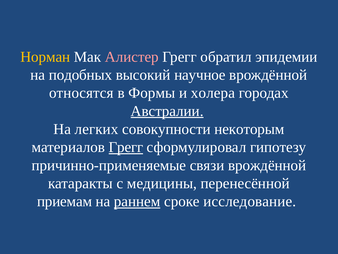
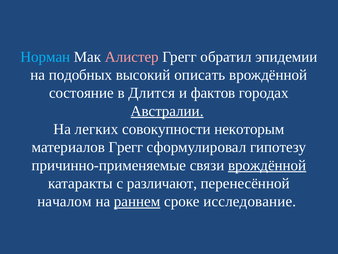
Норман colour: yellow -> light blue
научное: научное -> описать
относятся: относятся -> состояние
Формы: Формы -> Длится
холера: холера -> фактов
Грегг at (126, 147) underline: present -> none
врождённой at (267, 165) underline: none -> present
медицины: медицины -> различают
приемам: приемам -> началом
